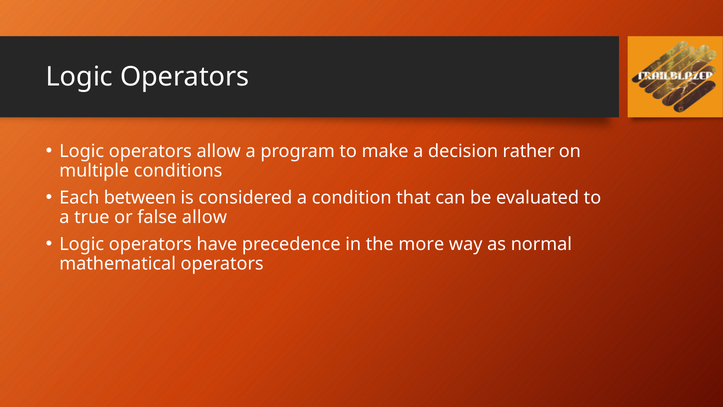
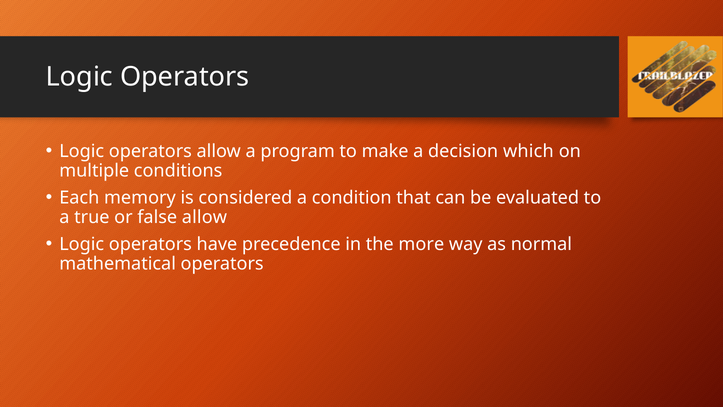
rather: rather -> which
between: between -> memory
